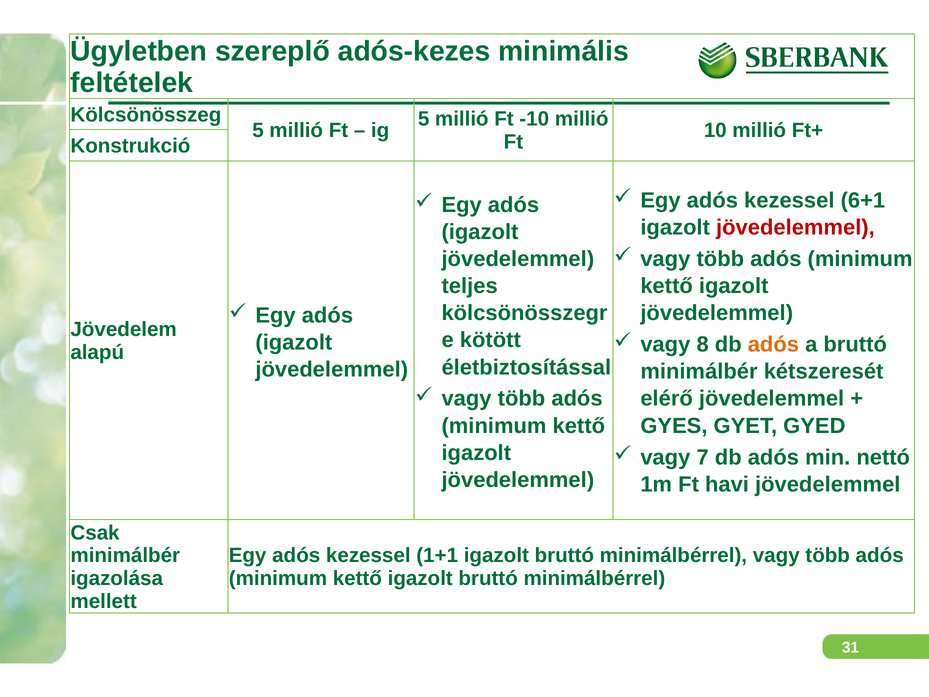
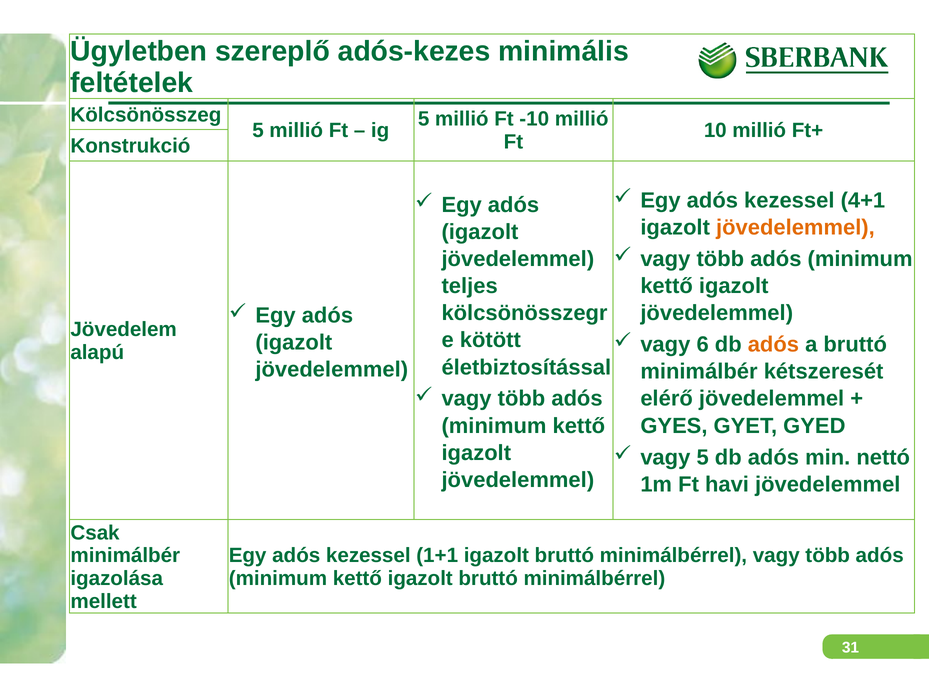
6+1: 6+1 -> 4+1
jövedelemmel at (795, 227) colour: red -> orange
8: 8 -> 6
vagy 7: 7 -> 5
